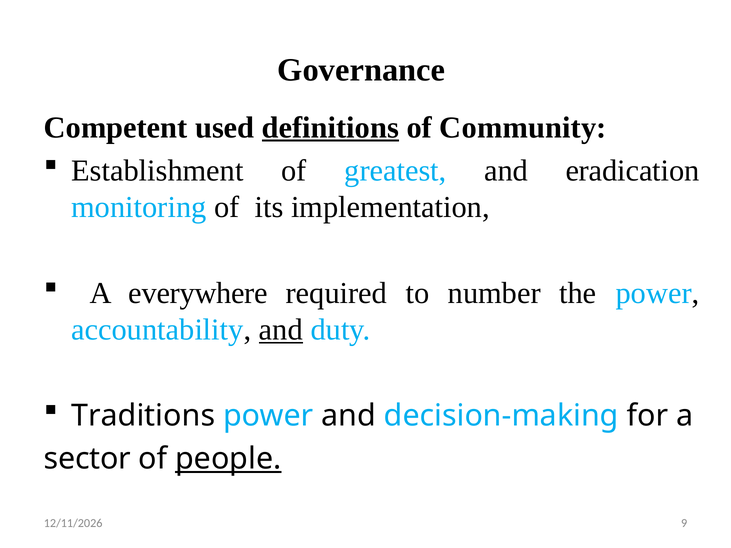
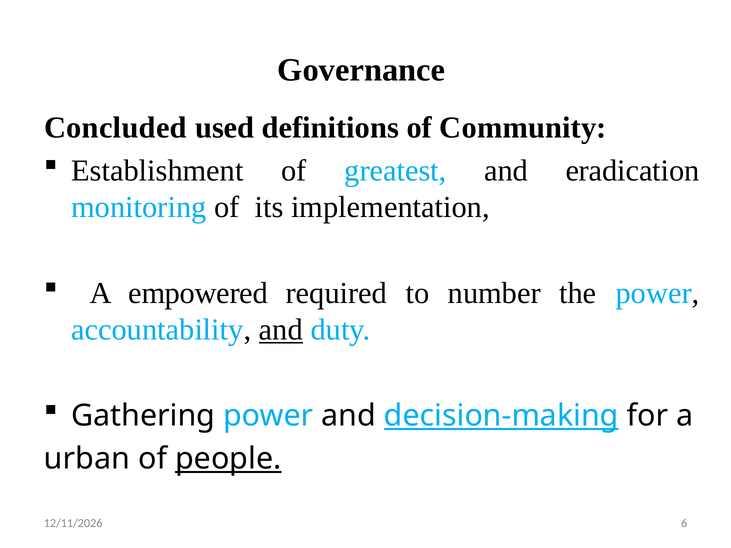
Competent: Competent -> Concluded
definitions underline: present -> none
everywhere: everywhere -> empowered
Traditions: Traditions -> Gathering
decision-making underline: none -> present
sector: sector -> urban
9: 9 -> 6
